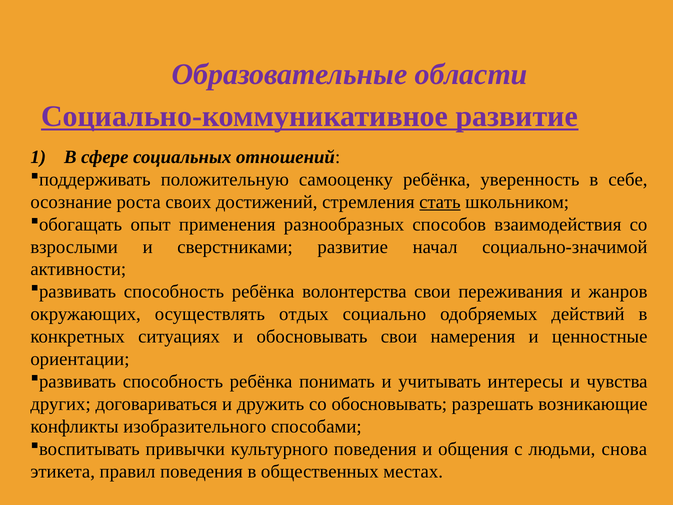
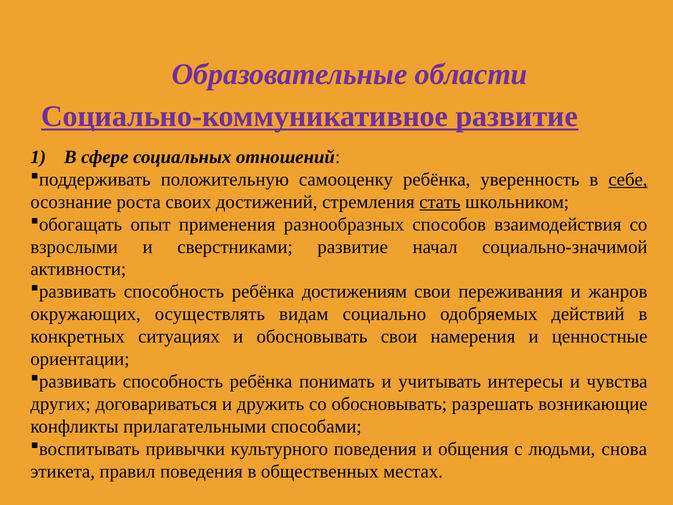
себе underline: none -> present
волонтерства: волонтерства -> достижениям
отдых: отдых -> видам
изобразительного: изобразительного -> прилагательными
